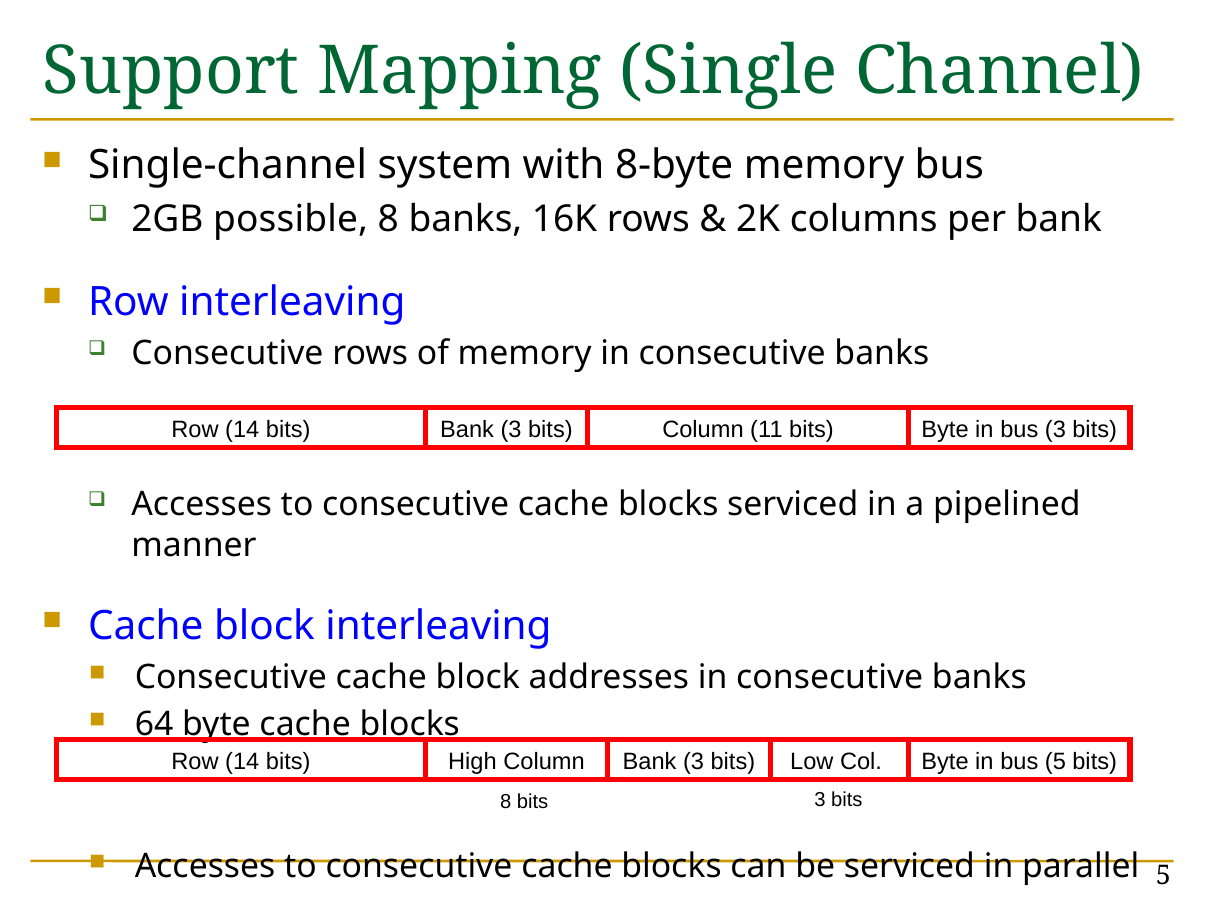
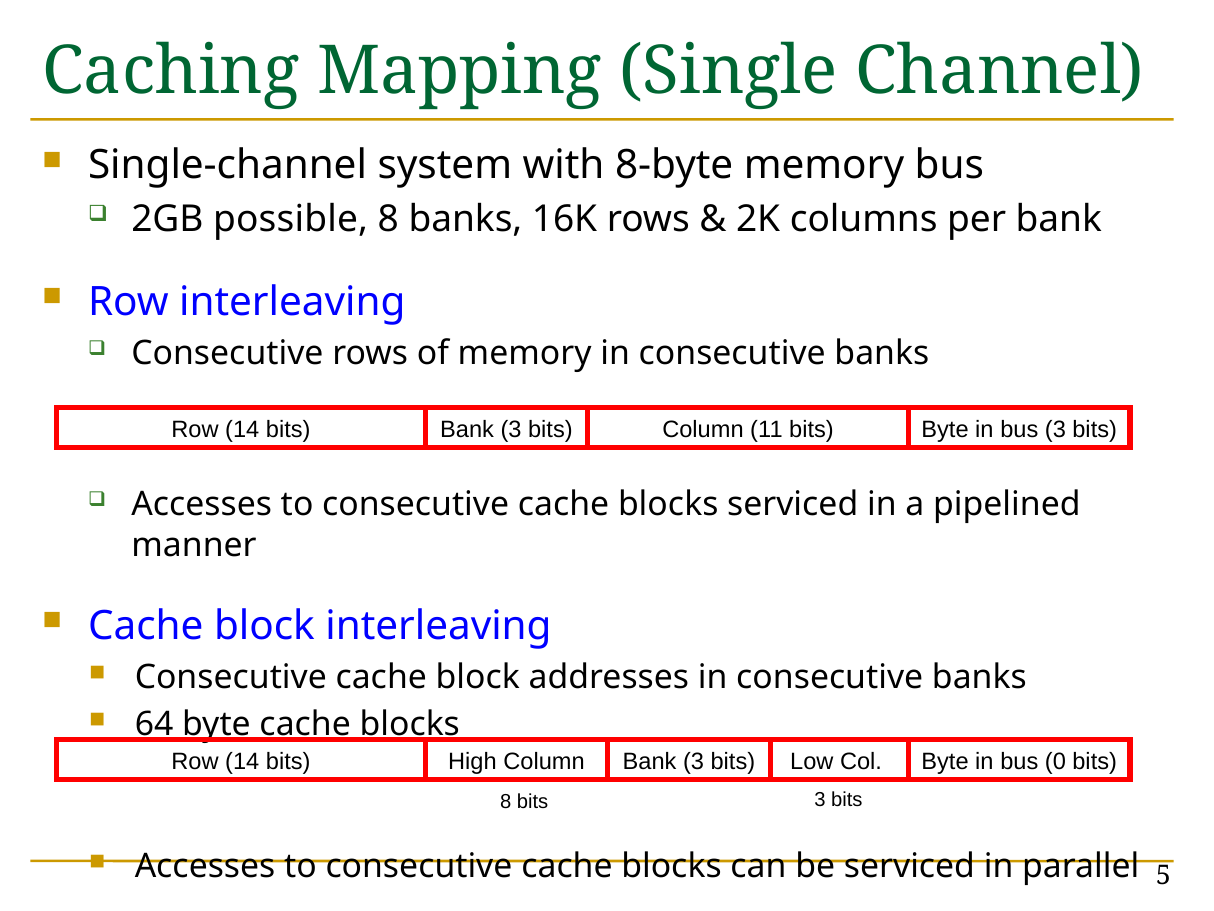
Support: Support -> Caching
bus 5: 5 -> 0
